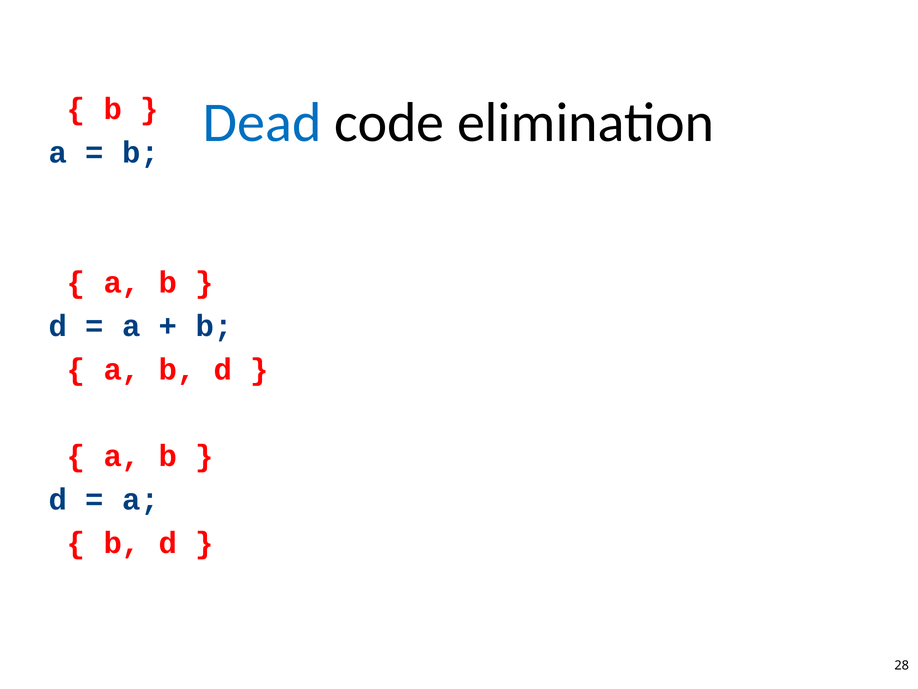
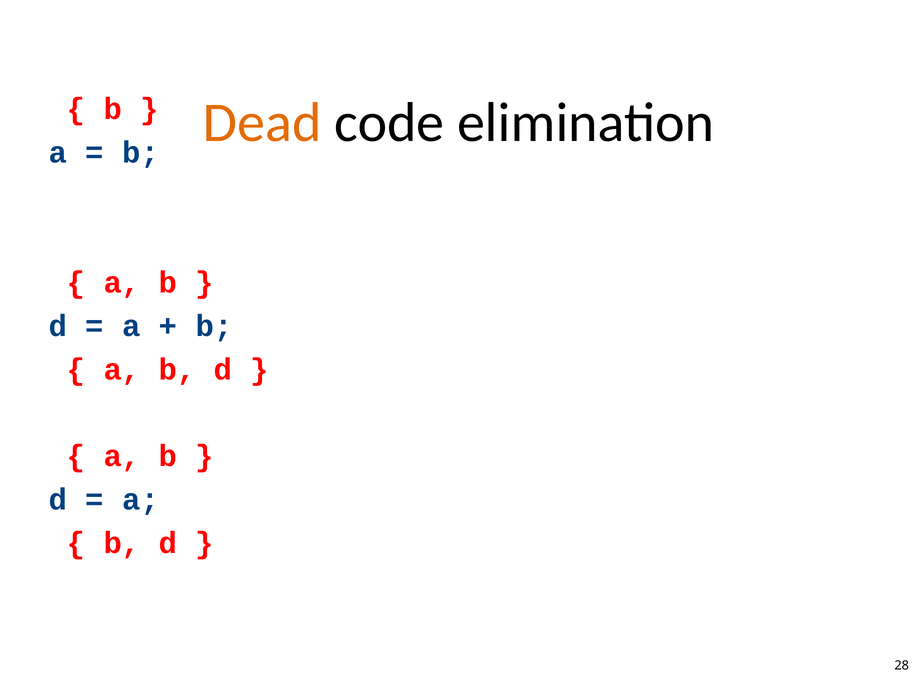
Dead colour: blue -> orange
